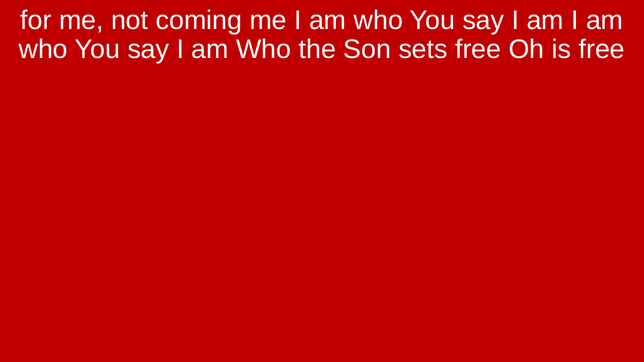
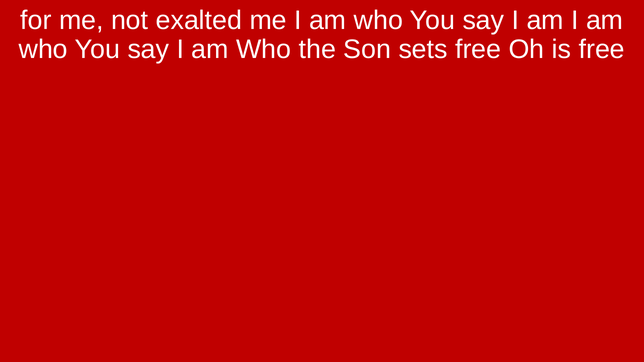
coming: coming -> exalted
